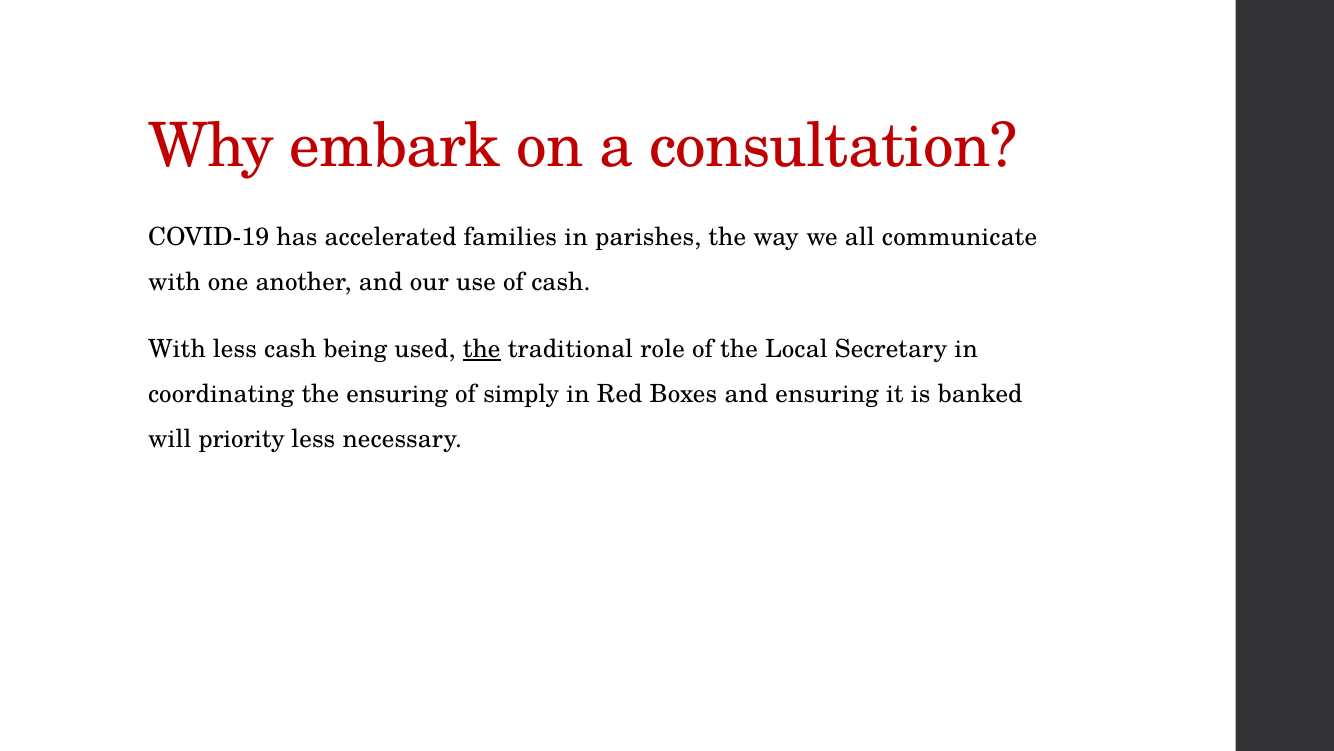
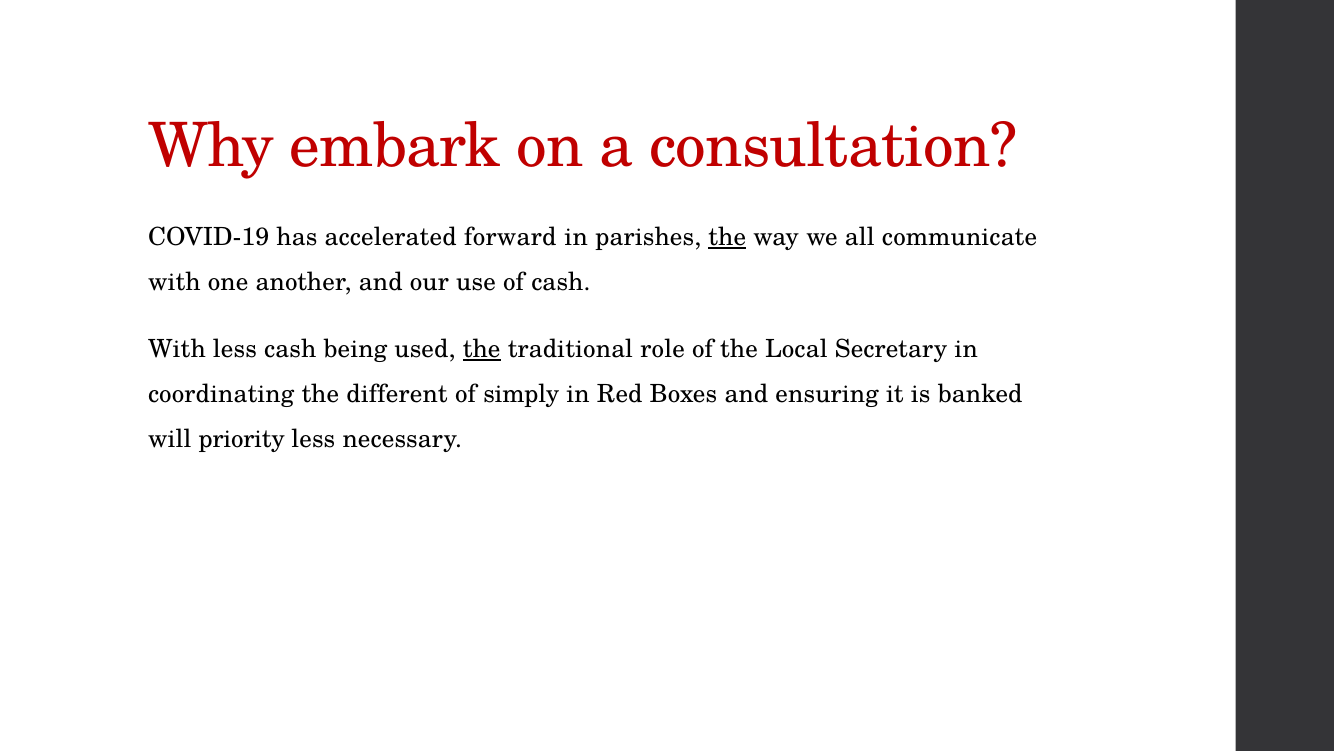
families: families -> forward
the at (727, 237) underline: none -> present
the ensuring: ensuring -> different
